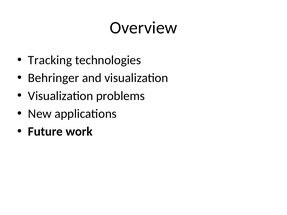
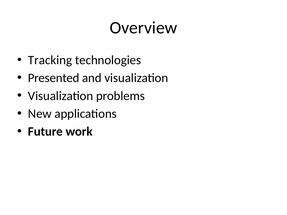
Behringer: Behringer -> Presented
